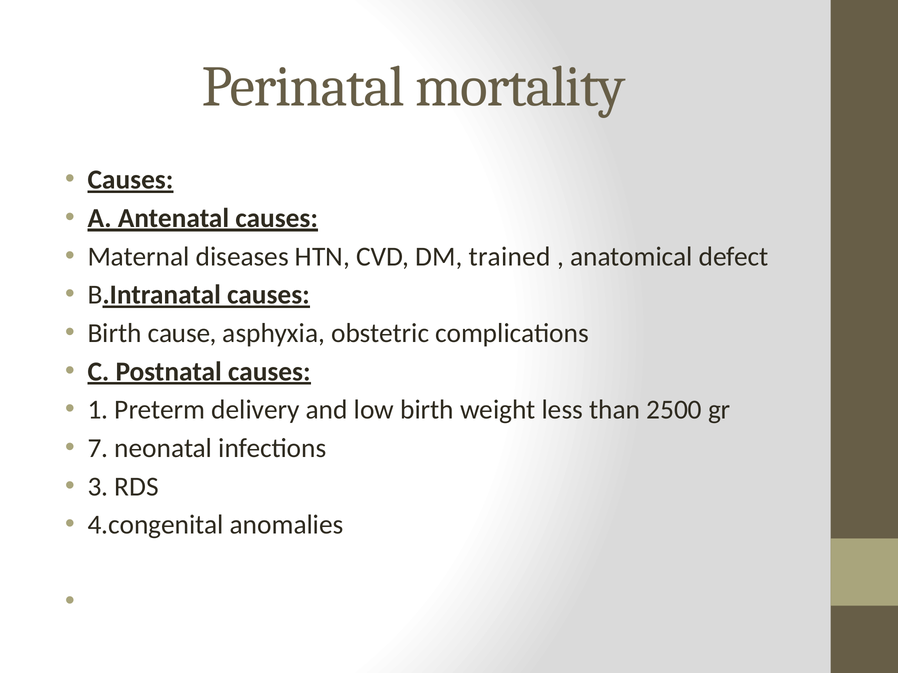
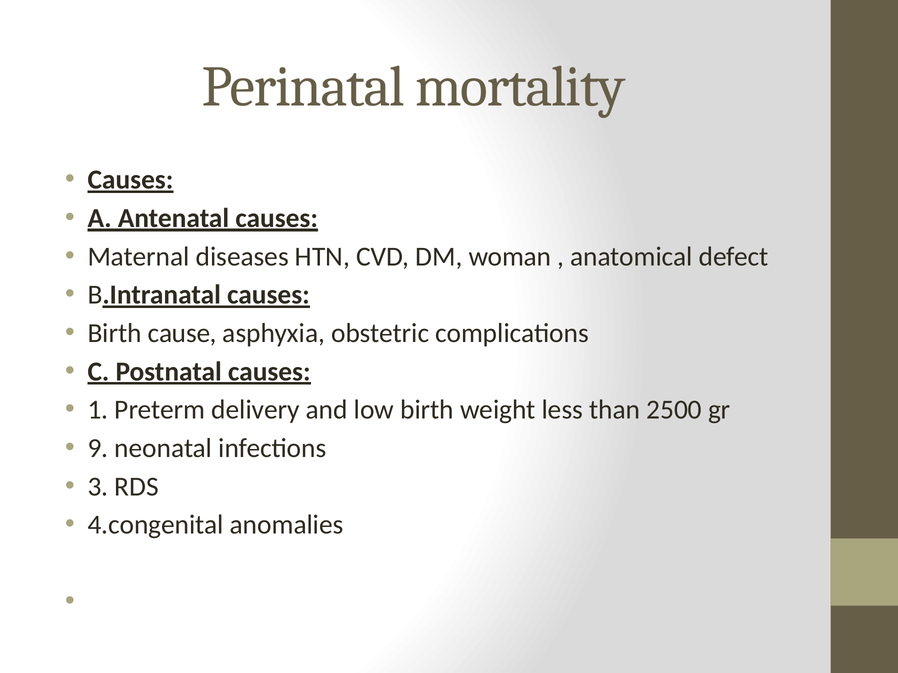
trained: trained -> woman
7: 7 -> 9
